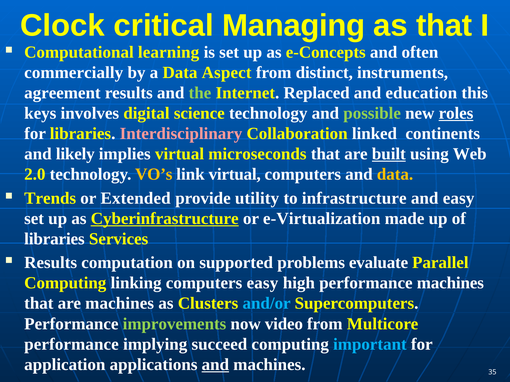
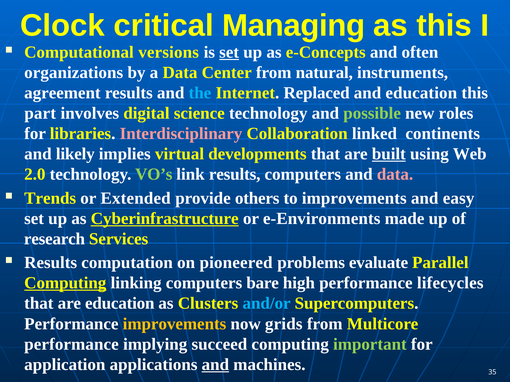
as that: that -> this
learning: learning -> versions
set at (229, 52) underline: none -> present
commercially: commercially -> organizations
Aspect: Aspect -> Center
distinct: distinct -> natural
the colour: light green -> light blue
keys: keys -> part
roles underline: present -> none
microseconds: microseconds -> developments
VO’s colour: yellow -> light green
link virtual: virtual -> results
data at (395, 175) colour: yellow -> pink
utility: utility -> others
to infrastructure: infrastructure -> improvements
e-Virtualization: e-Virtualization -> e-Environments
libraries at (54, 239): libraries -> research
supported: supported -> pioneered
Computing at (65, 283) underline: none -> present
computers easy: easy -> bare
performance machines: machines -> lifecycles
are machines: machines -> education
improvements at (175, 324) colour: light green -> yellow
video: video -> grids
important colour: light blue -> light green
